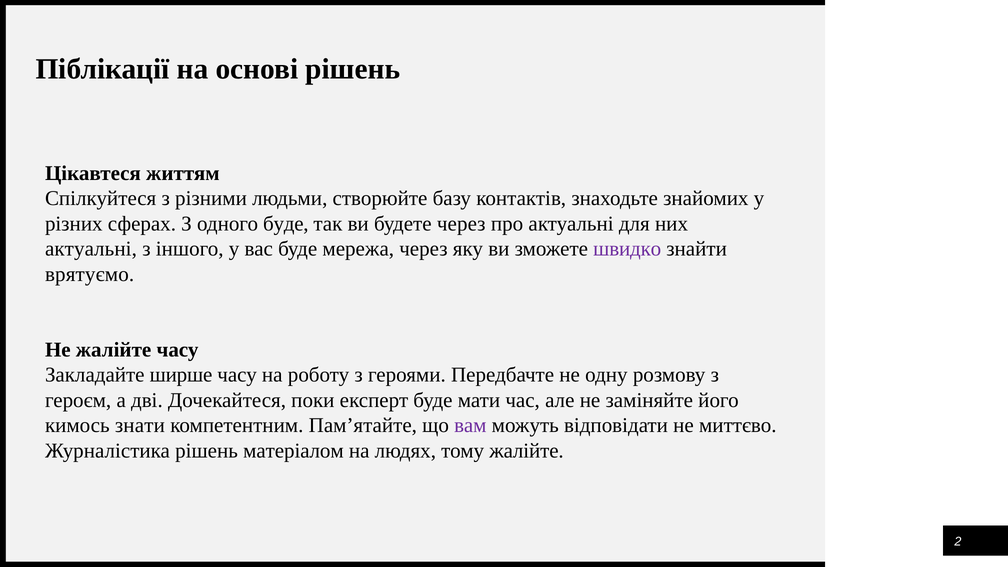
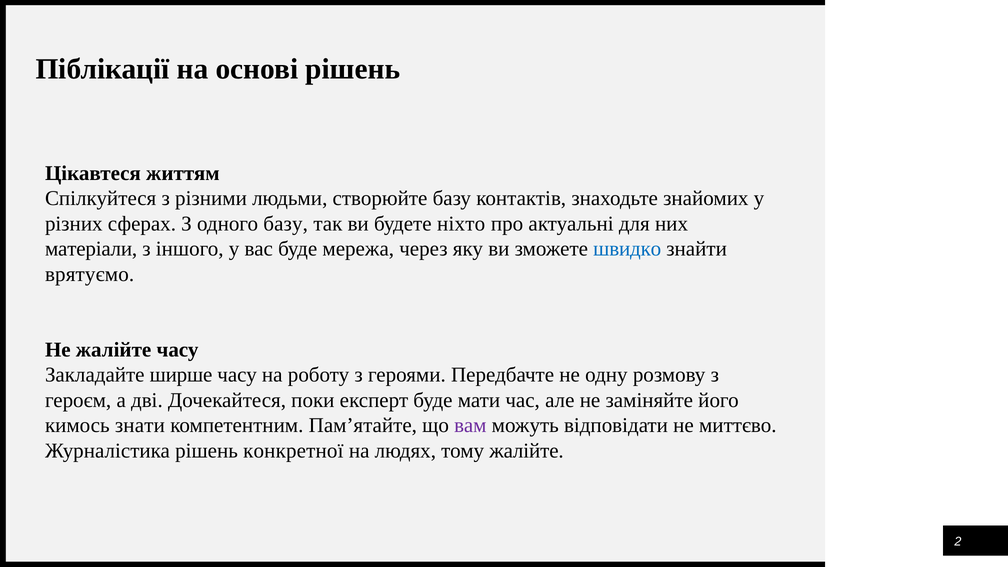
одного буде: буде -> базу
будете через: через -> ніхто
актуальні at (91, 249): актуальні -> матеріали
швидко colour: purple -> blue
матеріалом: матеріалом -> конкретної
